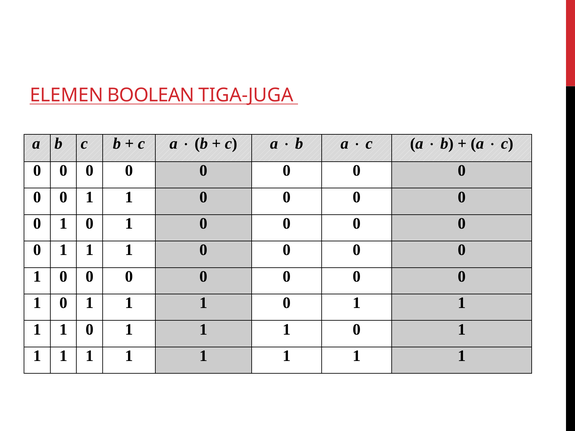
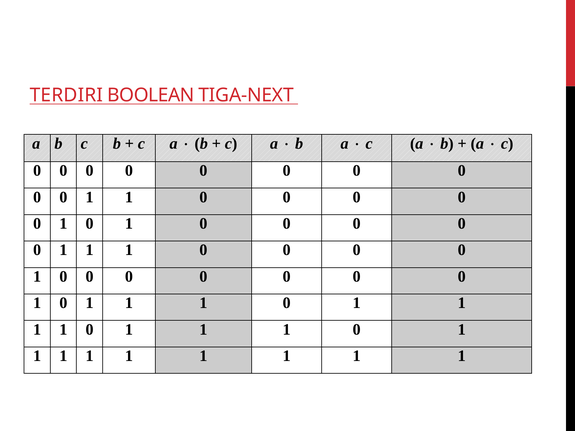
ELEMEN: ELEMEN -> TERDIRI
TIGA-JUGA: TIGA-JUGA -> TIGA-NEXT
